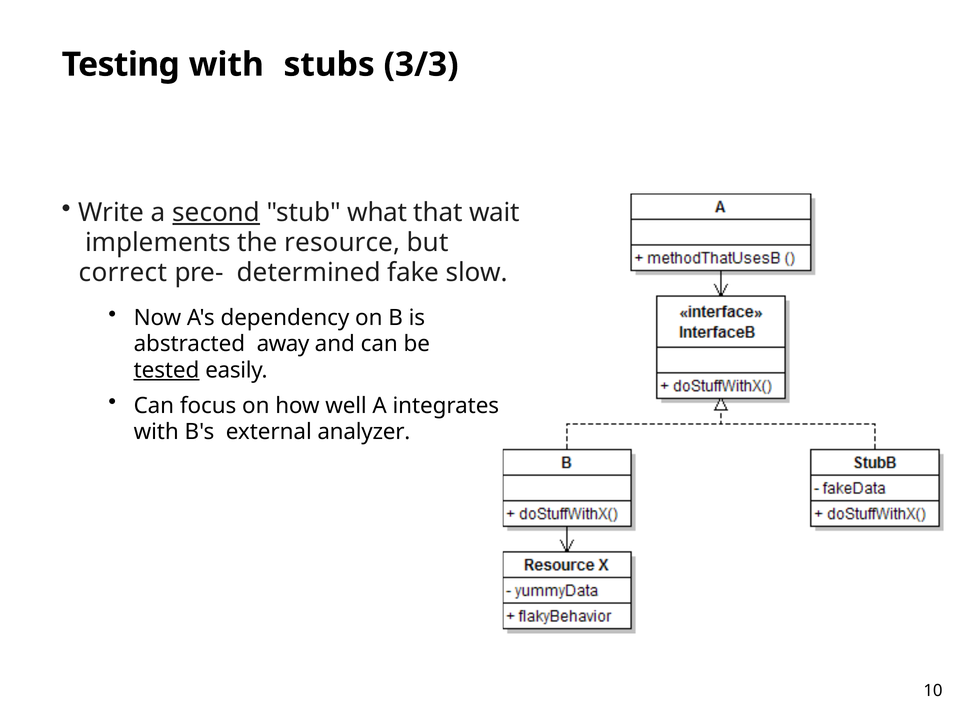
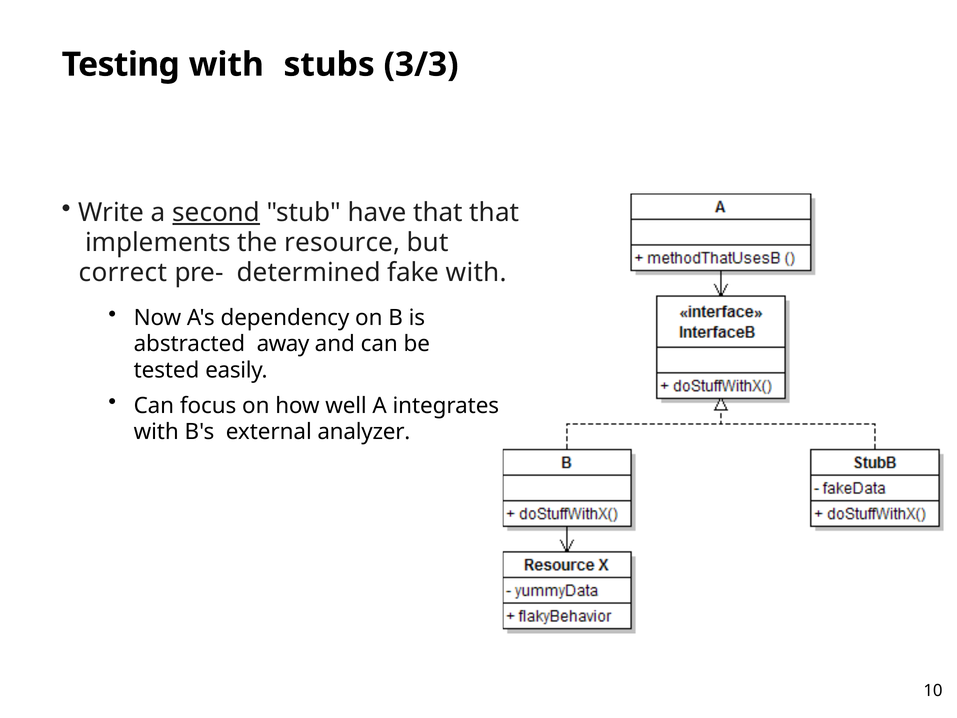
what: what -> have
that wait: wait -> that
fake slow: slow -> with
tested underline: present -> none
